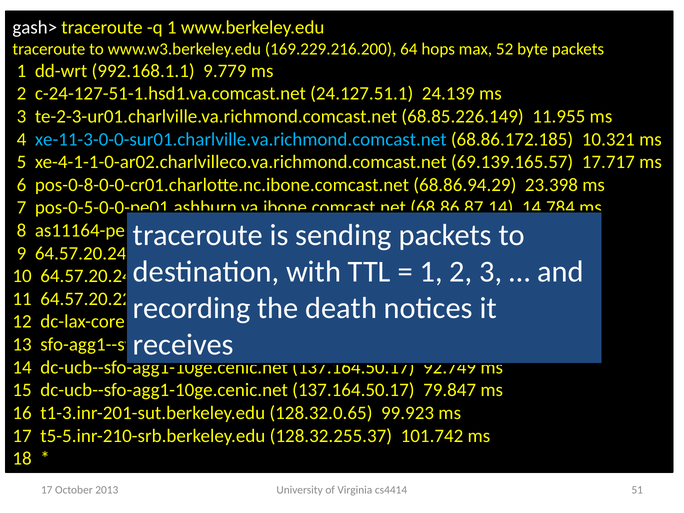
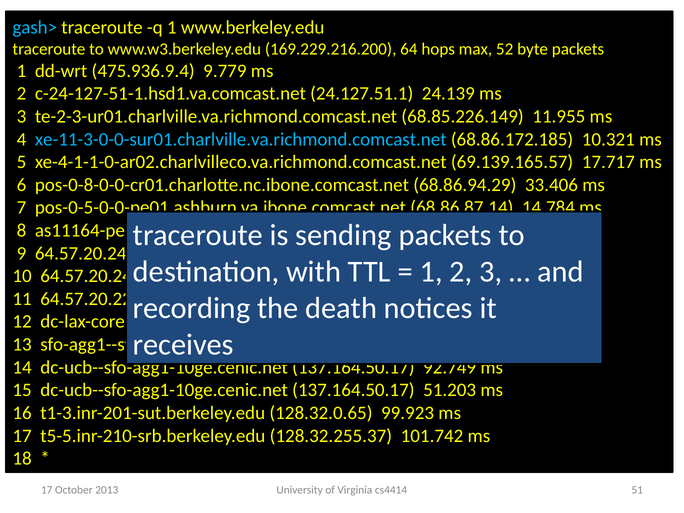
gash> colour: white -> light blue
992.168.1.1: 992.168.1.1 -> 475.936.9.4
23.398: 23.398 -> 33.406
79.847: 79.847 -> 51.203
